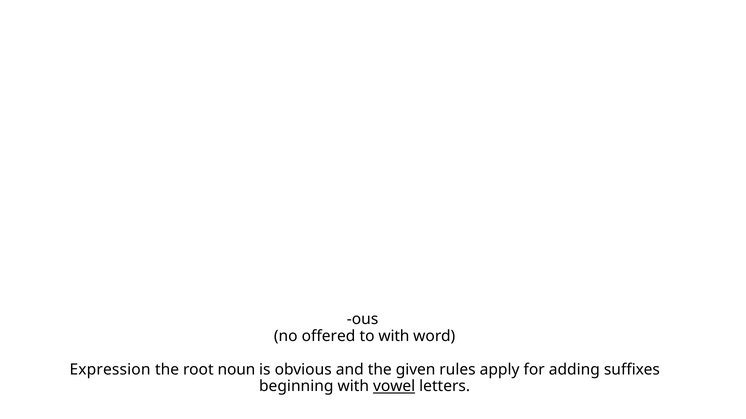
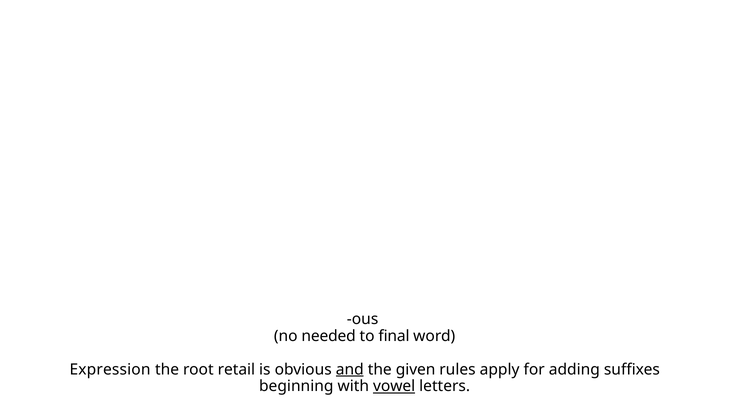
offered: offered -> needed
to with: with -> final
noun: noun -> retail
and underline: none -> present
